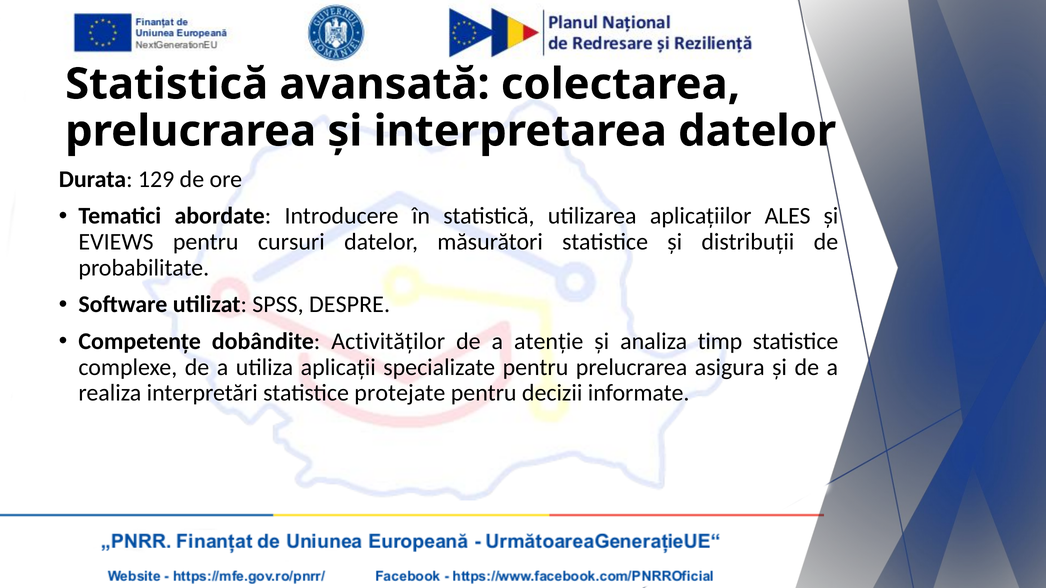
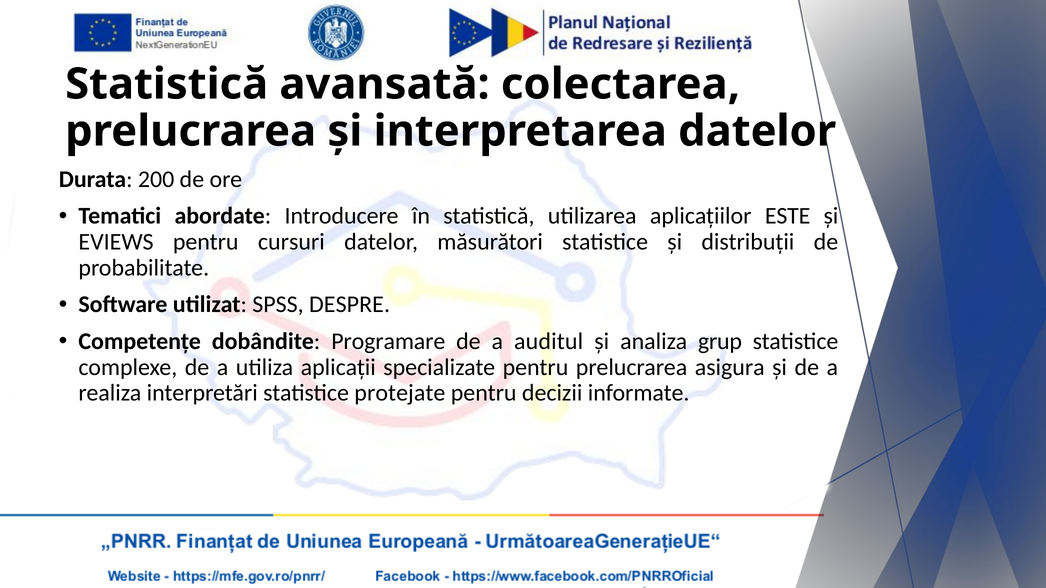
129: 129 -> 200
ALES: ALES -> ESTE
Activităților: Activităților -> Programare
atenție: atenție -> auditul
timp: timp -> grup
